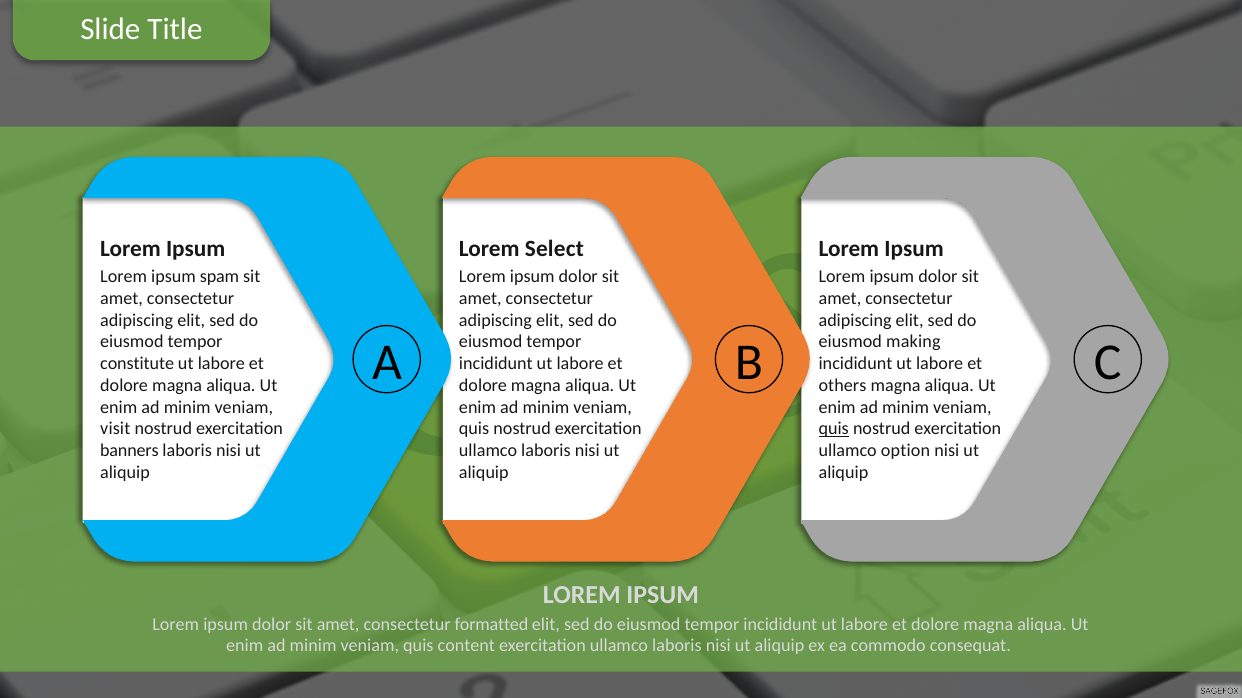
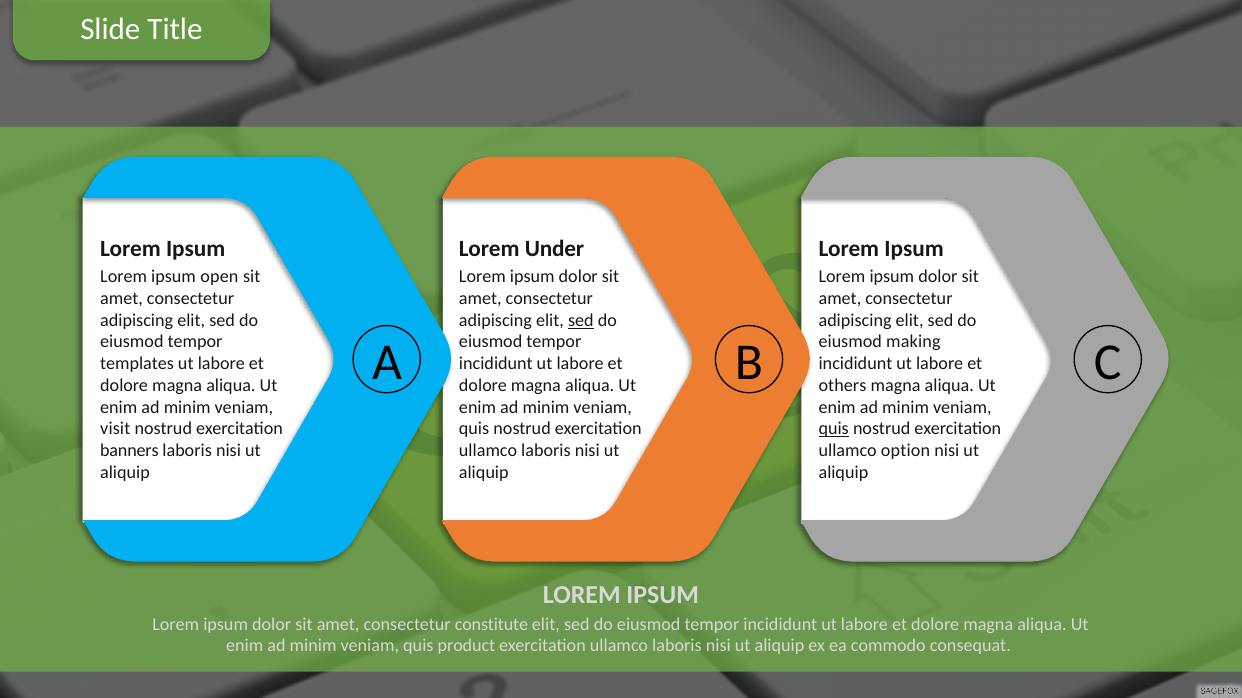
Select: Select -> Under
spam: spam -> open
sed at (581, 321) underline: none -> present
constitute: constitute -> templates
formatted: formatted -> constitute
content: content -> product
